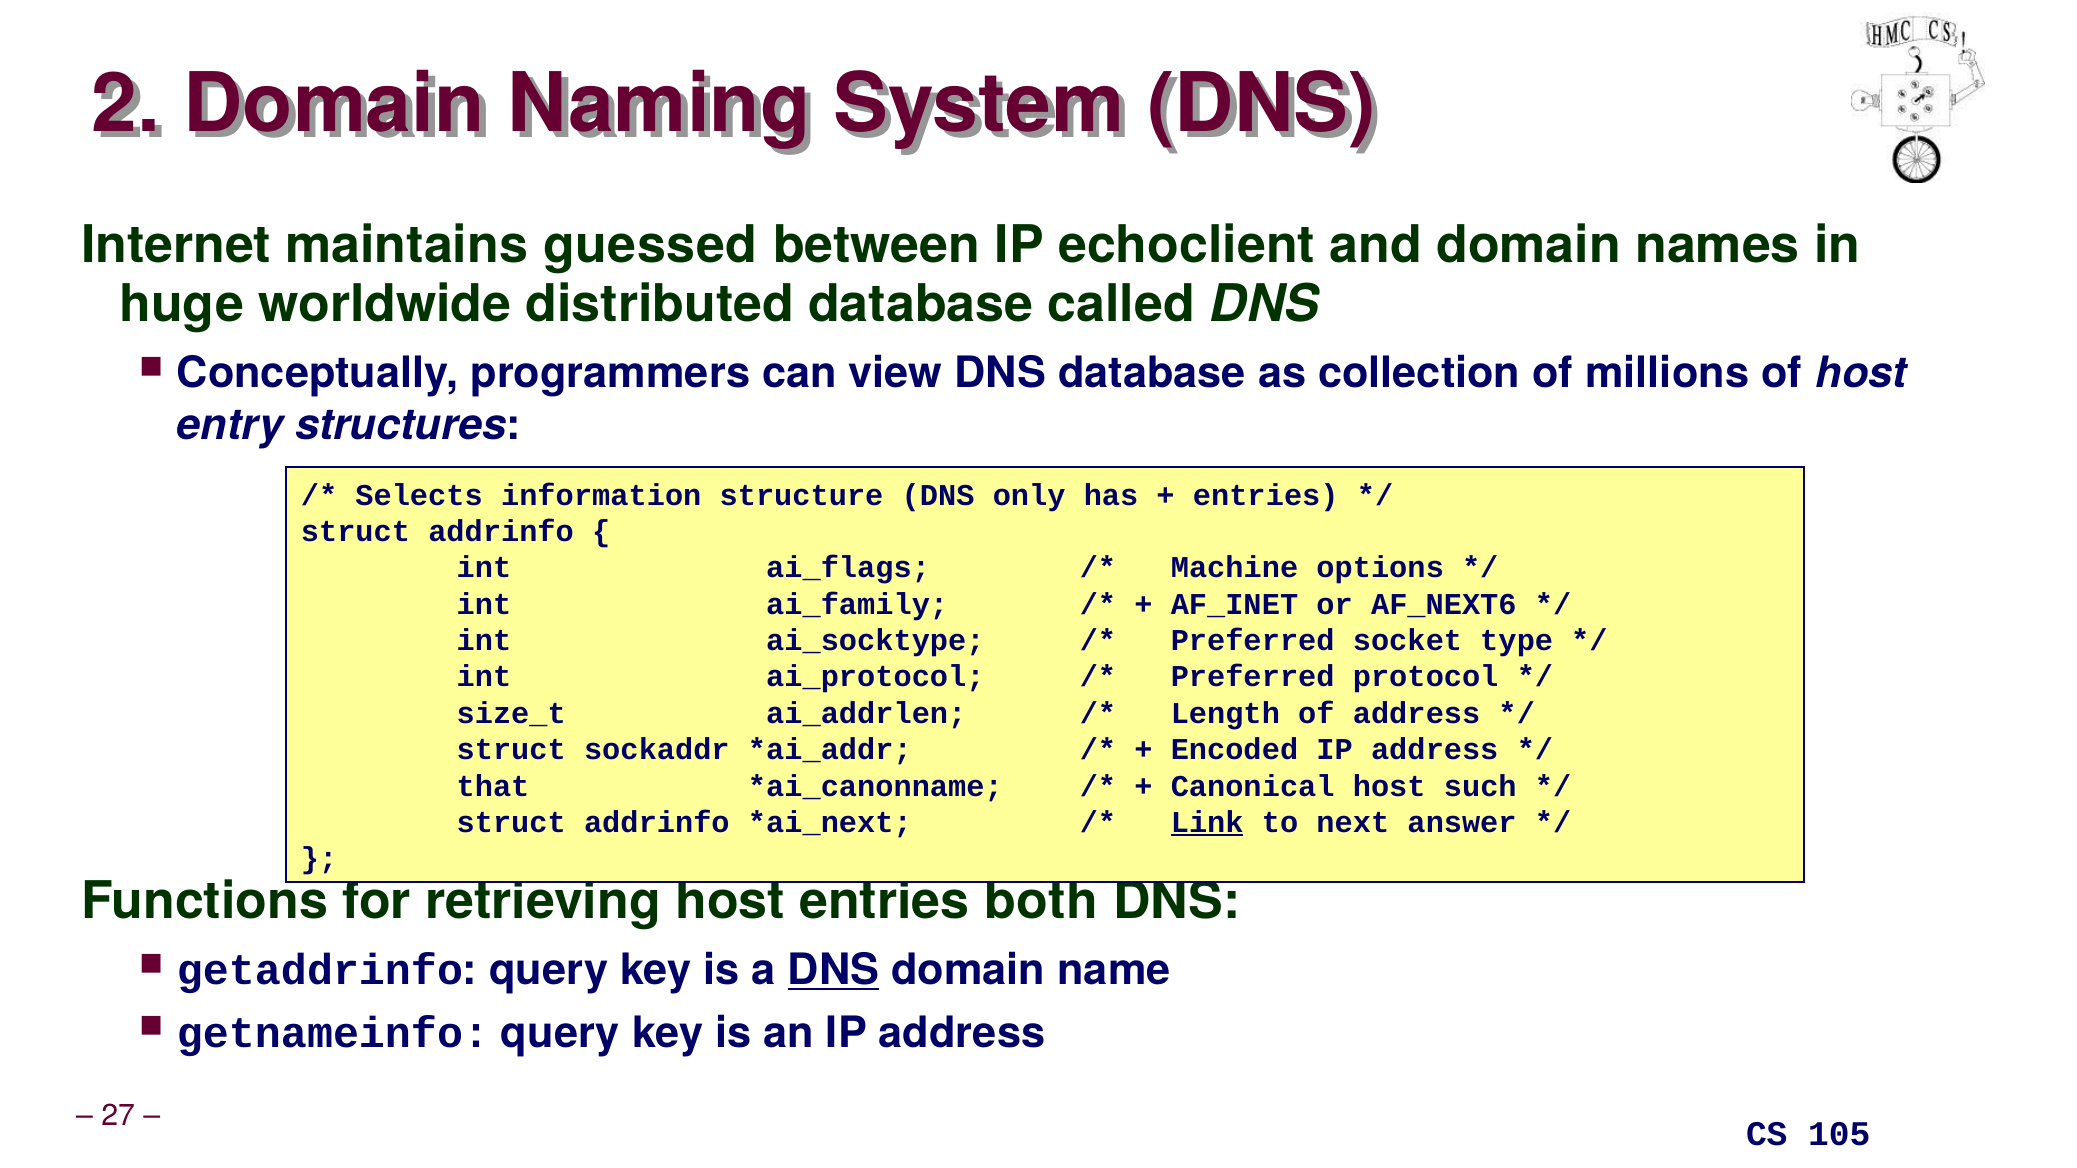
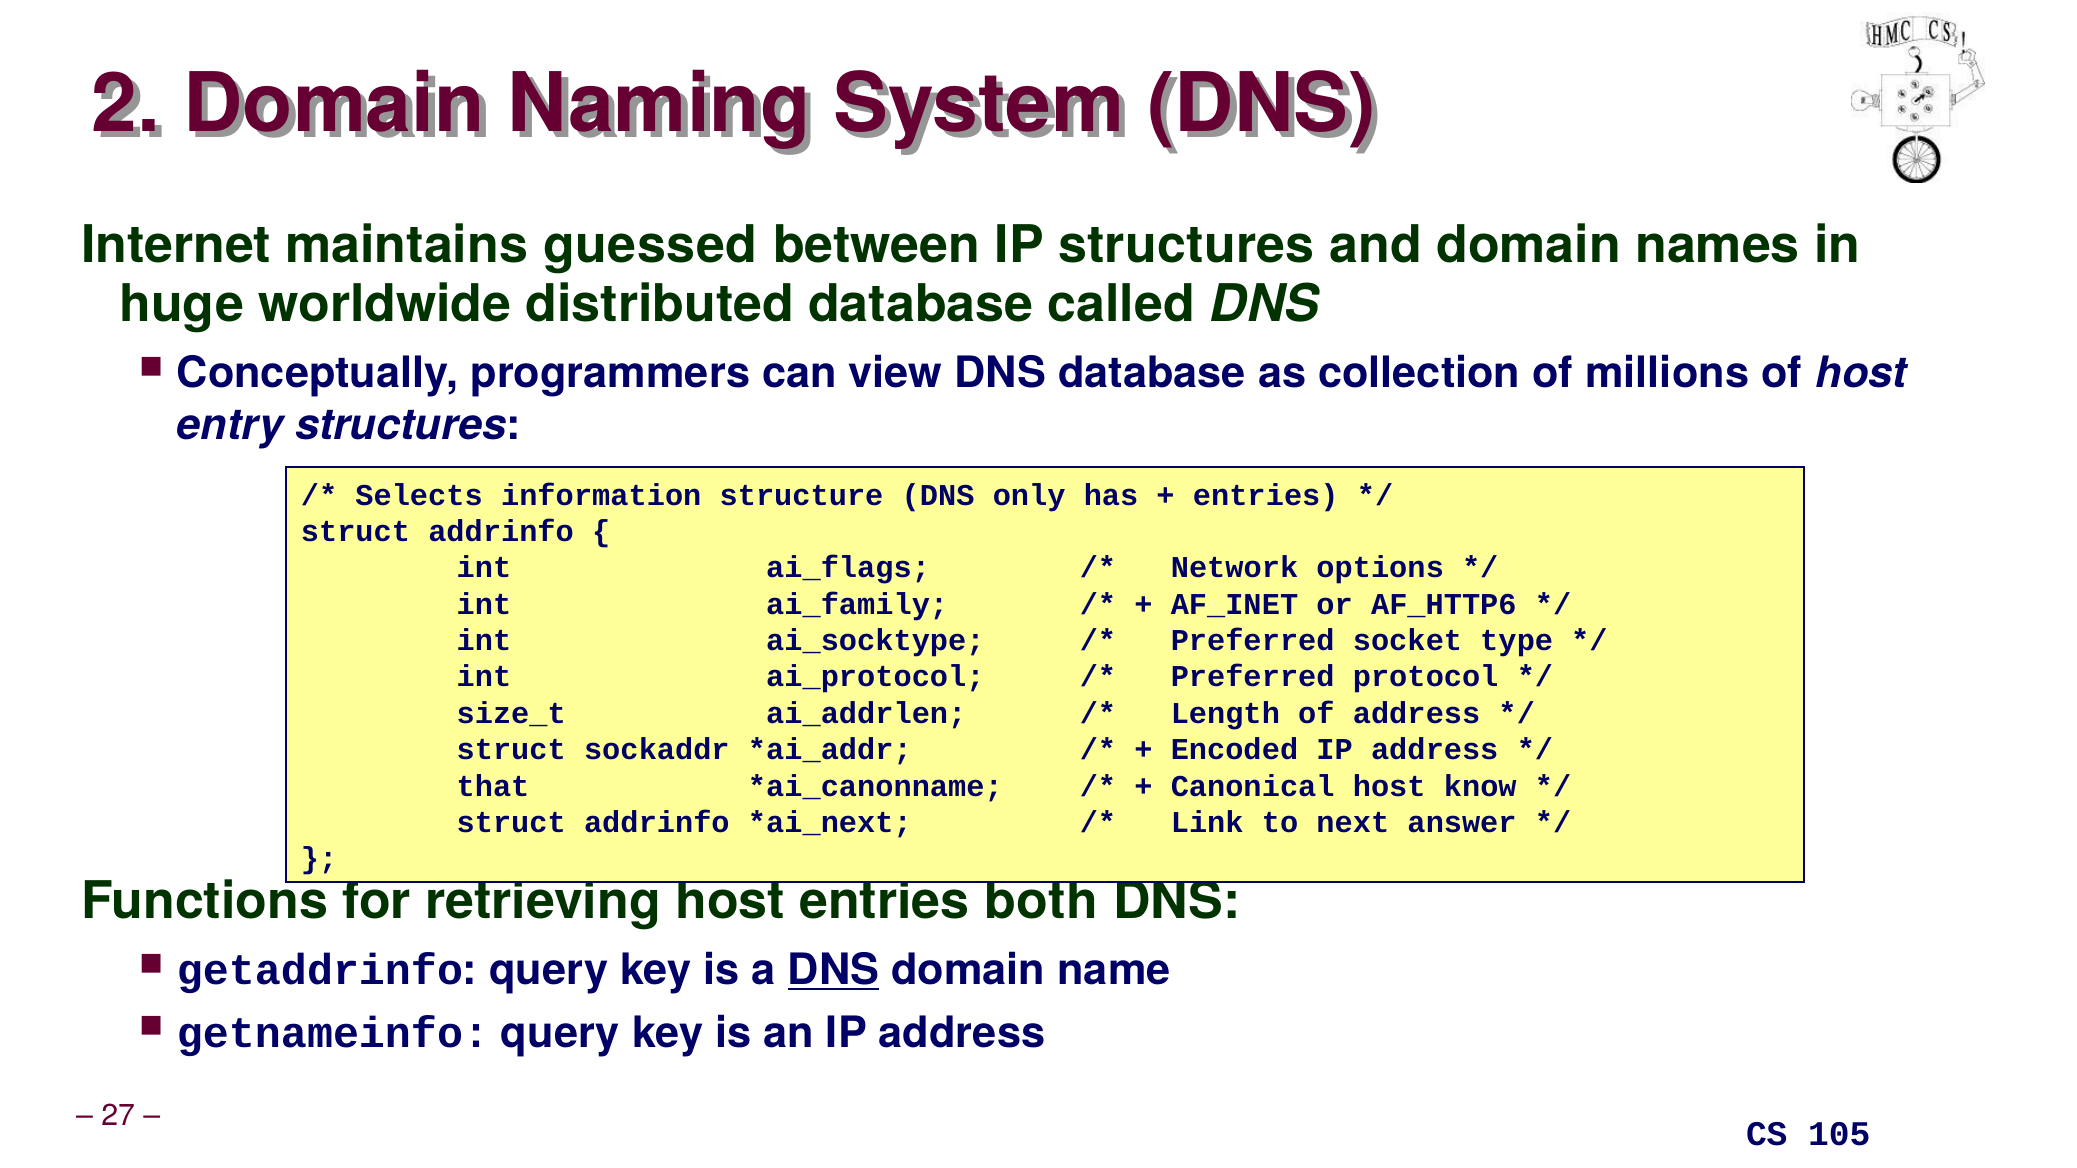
IP echoclient: echoclient -> structures
Machine: Machine -> Network
AF_NEXT6: AF_NEXT6 -> AF_HTTP6
such: such -> know
Link underline: present -> none
